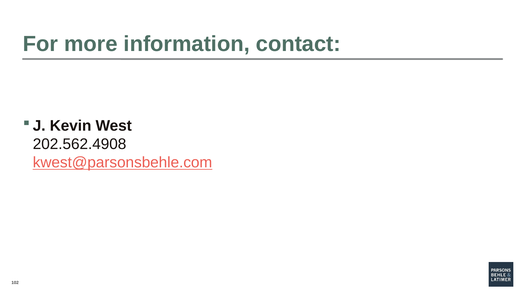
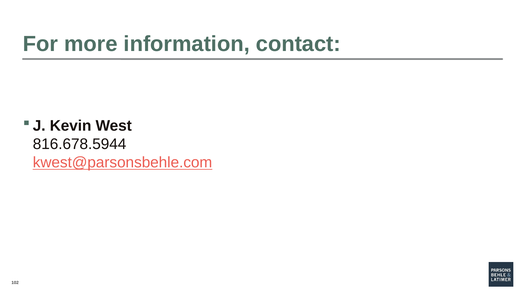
202.562.4908: 202.562.4908 -> 816.678.5944
